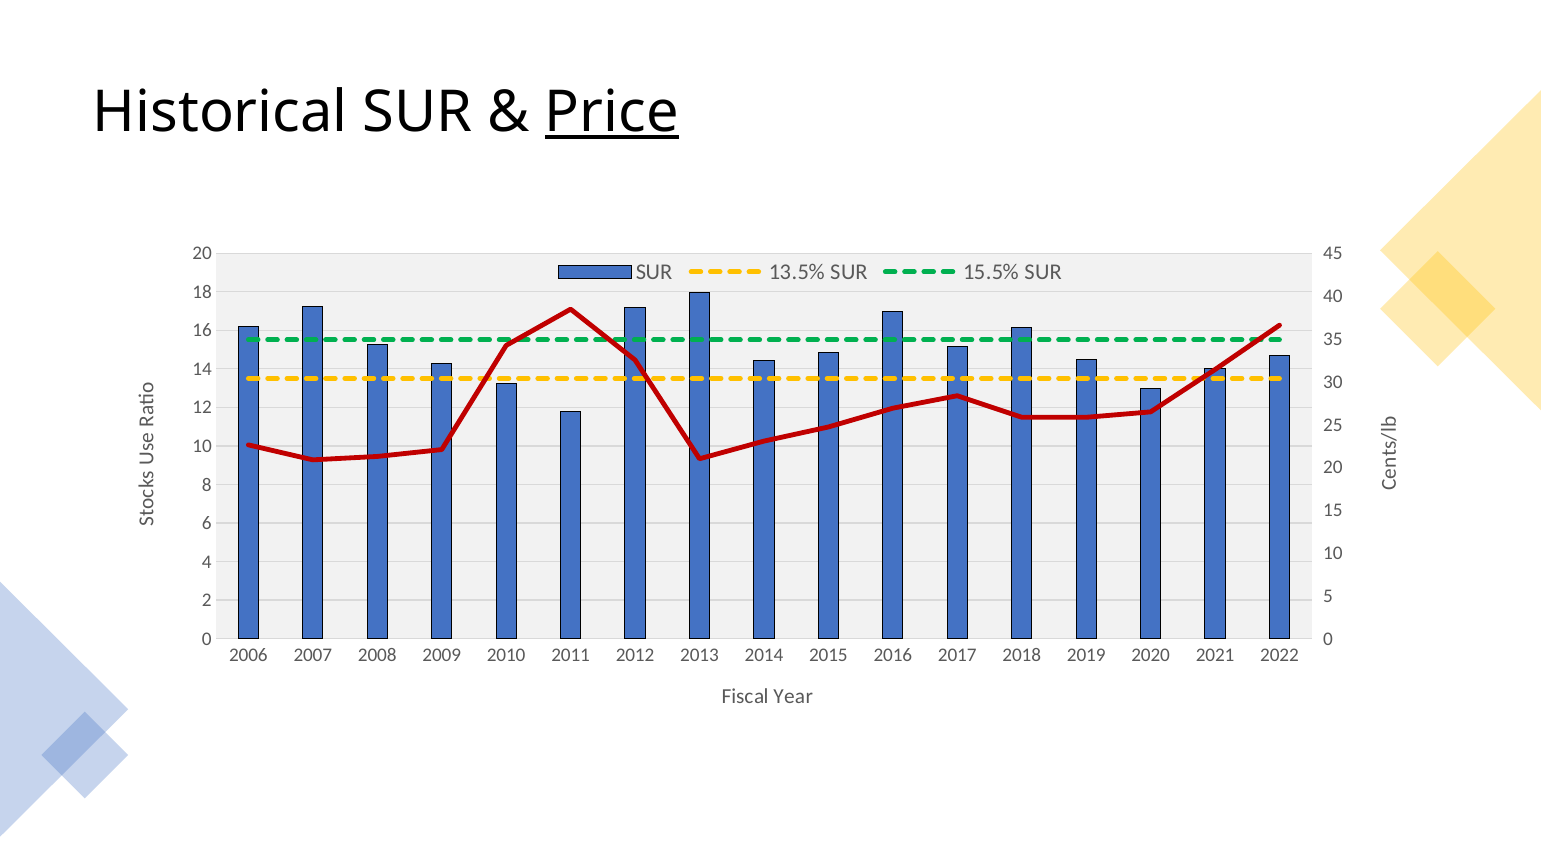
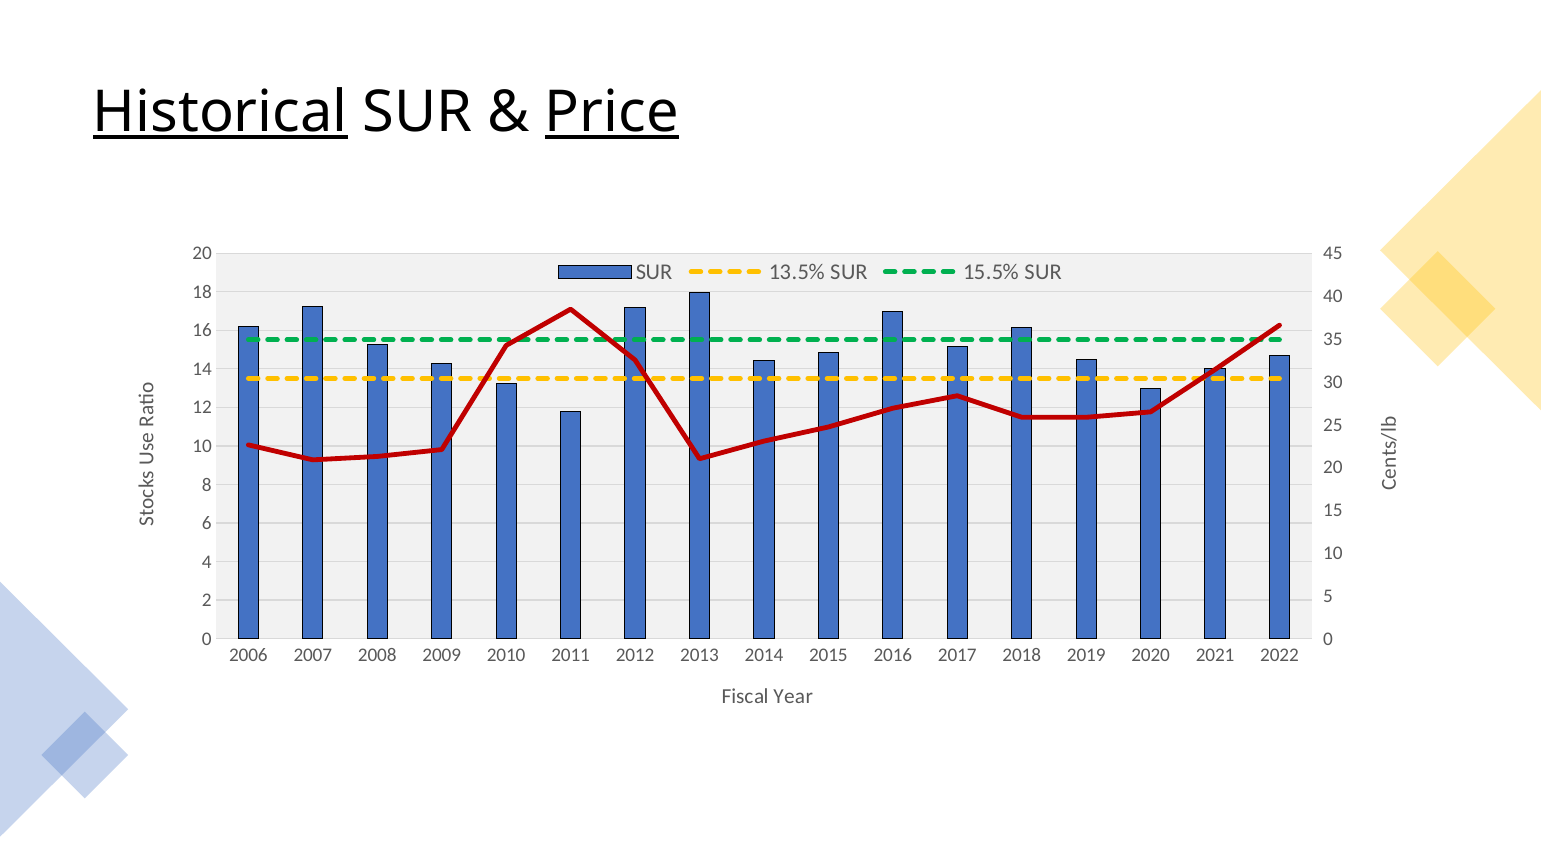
Historical underline: none -> present
